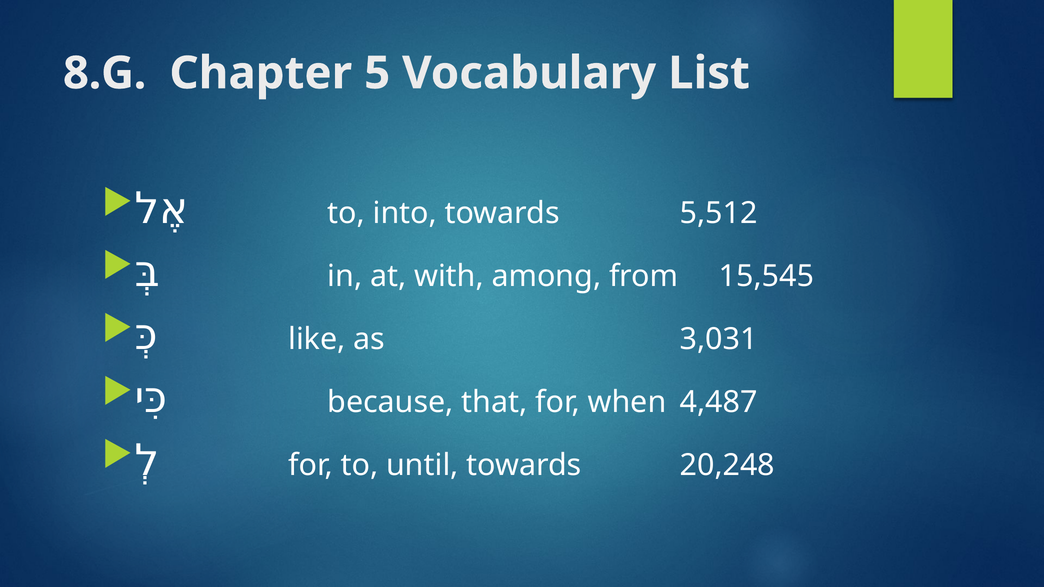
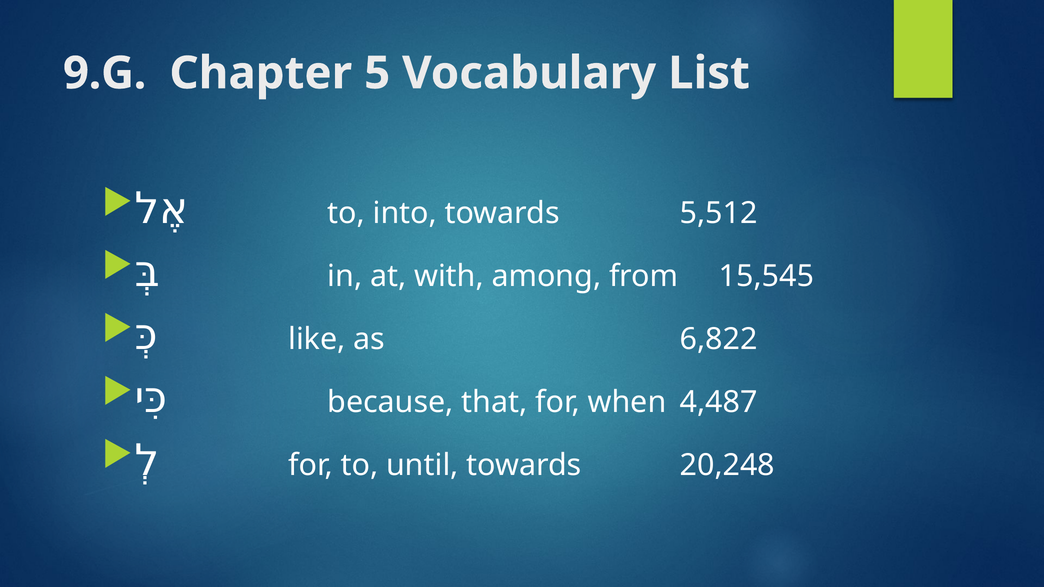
8.G: 8.G -> 9.G
3,031: 3,031 -> 6,822
